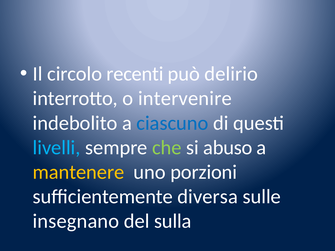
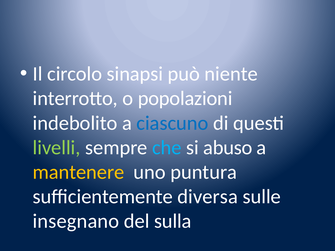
recenti: recenti -> sinapsi
delirio: delirio -> niente
intervenire: intervenire -> popolazioni
livelli colour: light blue -> light green
che colour: light green -> light blue
porzioni: porzioni -> puntura
